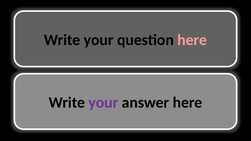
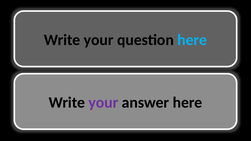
here at (192, 40) colour: pink -> light blue
